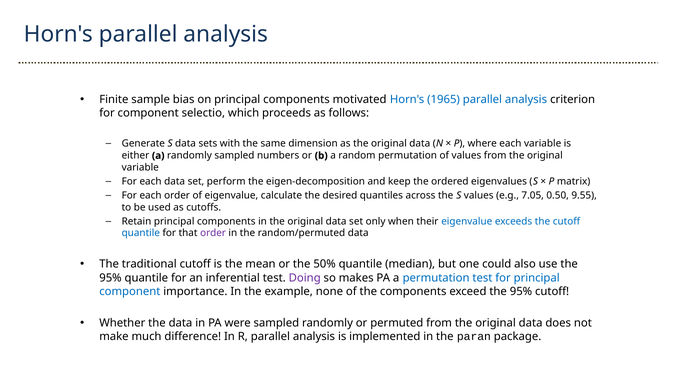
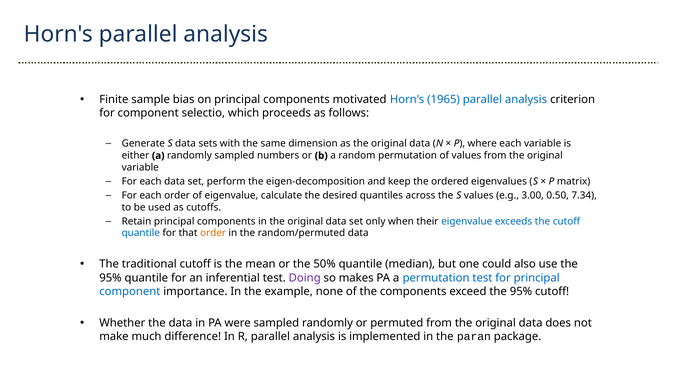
7.05: 7.05 -> 3.00
9.55: 9.55 -> 7.34
order at (213, 233) colour: purple -> orange
